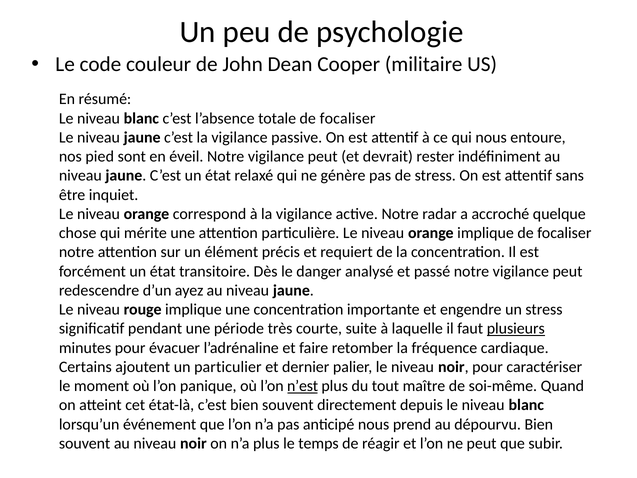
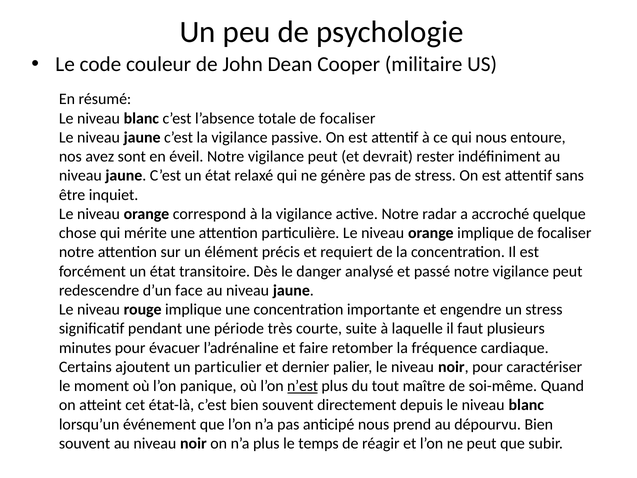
pied: pied -> avez
ayez: ayez -> face
plusieurs underline: present -> none
